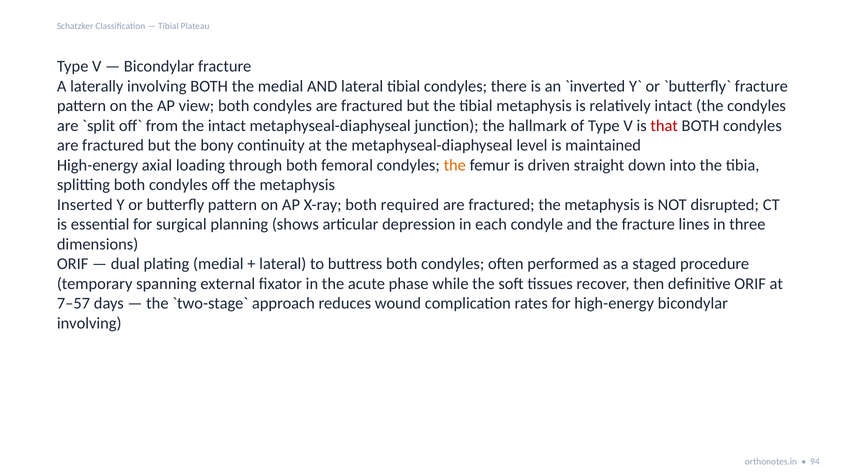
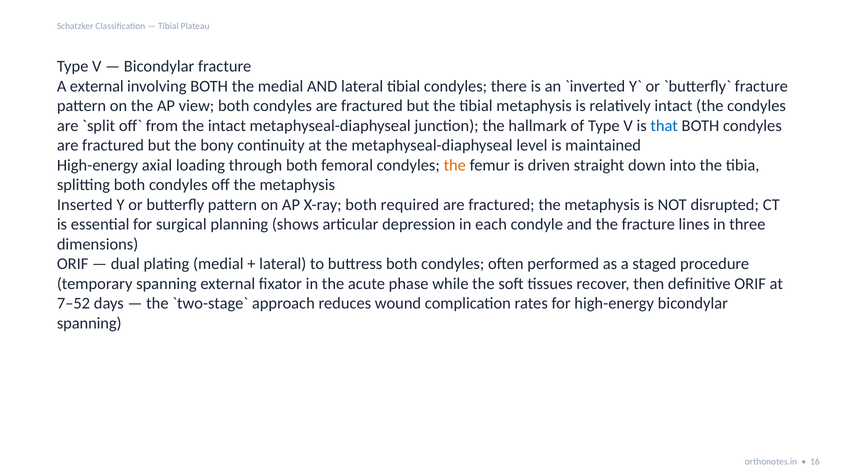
A laterally: laterally -> external
that colour: red -> blue
7–57: 7–57 -> 7–52
involving at (89, 323): involving -> spanning
94: 94 -> 16
